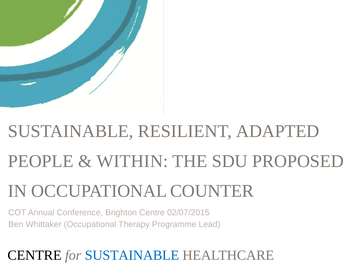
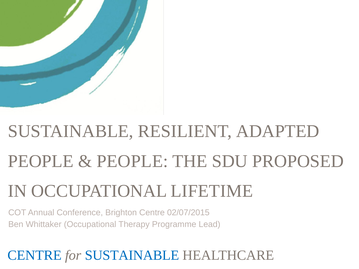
WITHIN at (132, 161): WITHIN -> PEOPLE
COUNTER: COUNTER -> LIFETIME
CENTRE at (35, 256) colour: black -> blue
